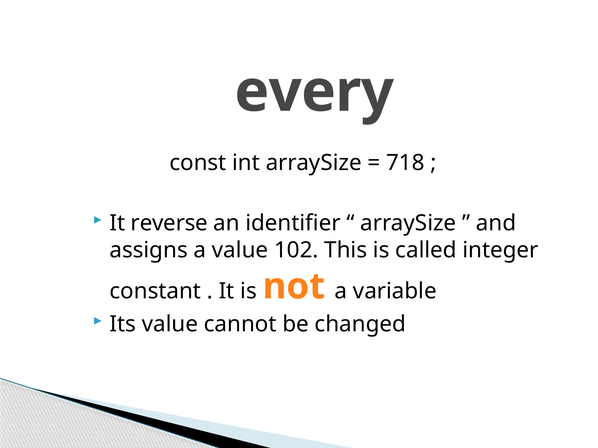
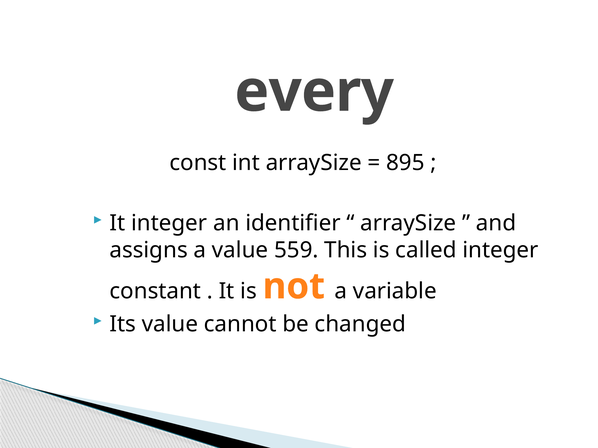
718: 718 -> 895
It reverse: reverse -> integer
102: 102 -> 559
